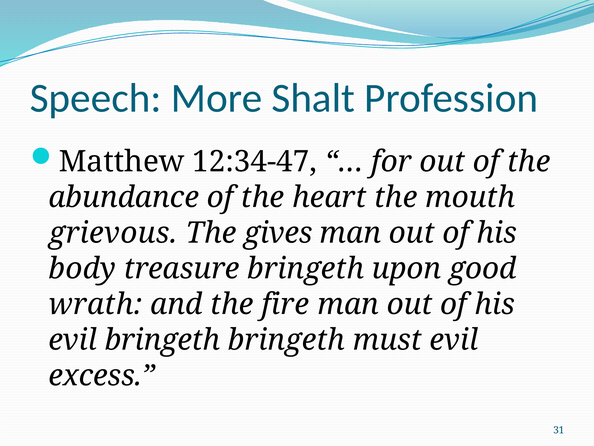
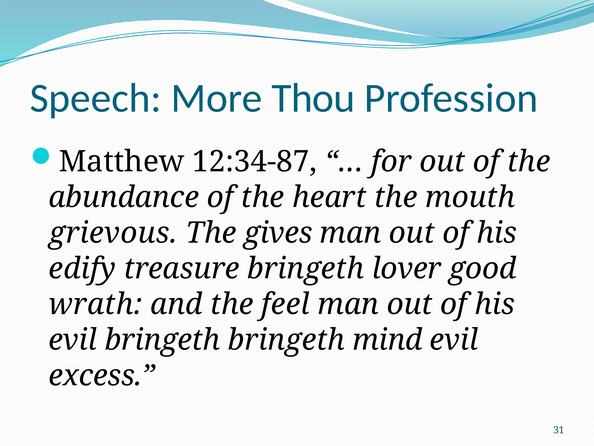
Shalt: Shalt -> Thou
12:34-47: 12:34-47 -> 12:34-87
body: body -> edify
upon: upon -> lover
fire: fire -> feel
must: must -> mind
